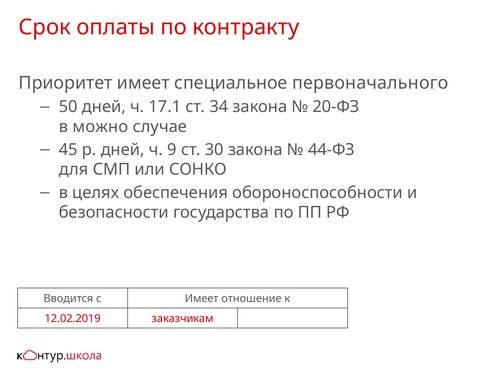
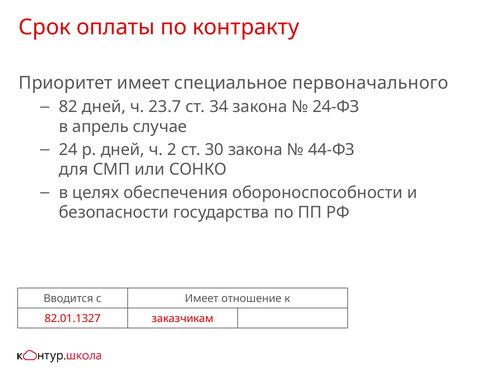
50: 50 -> 82
17.1: 17.1 -> 23.7
20-ФЗ: 20-ФЗ -> 24-ФЗ
можно: можно -> апрель
45: 45 -> 24
9: 9 -> 2
12.02.2019: 12.02.2019 -> 82.01.1327
